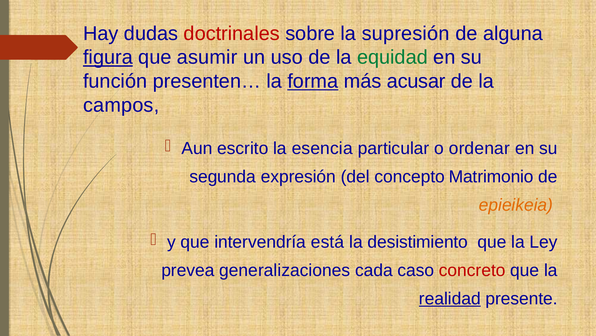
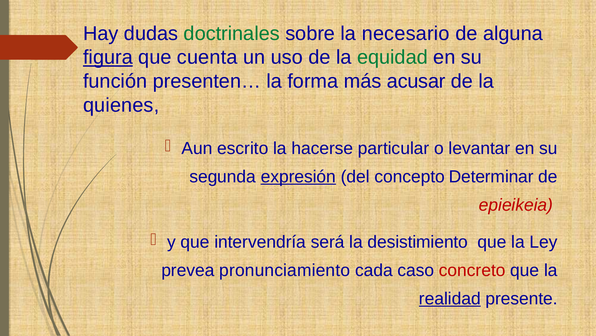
doctrinales colour: red -> green
supresión: supresión -> necesario
asumir: asumir -> cuenta
forma underline: present -> none
campos: campos -> quienes
esencia: esencia -> hacerse
ordenar: ordenar -> levantar
expresión underline: none -> present
Matrimonio: Matrimonio -> Determinar
epieikeia colour: orange -> red
está: está -> será
generalizaciones: generalizaciones -> pronunciamiento
